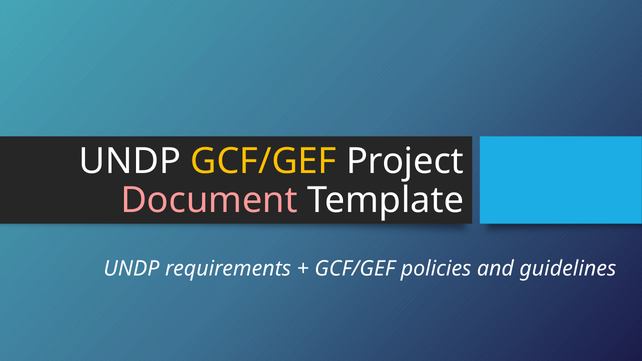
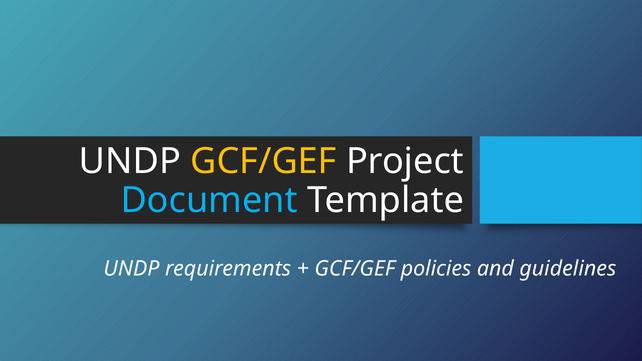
Document colour: pink -> light blue
